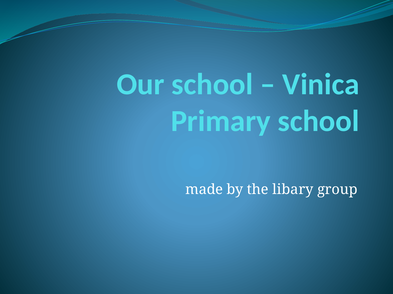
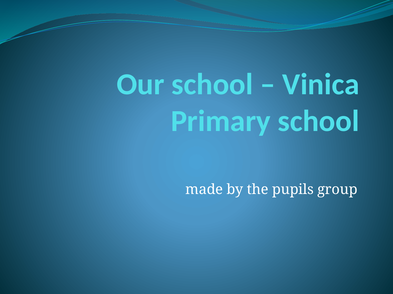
libary: libary -> pupils
